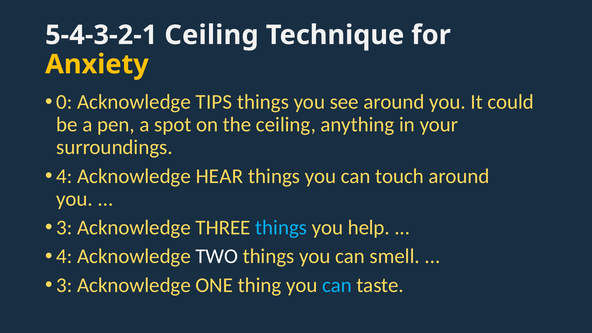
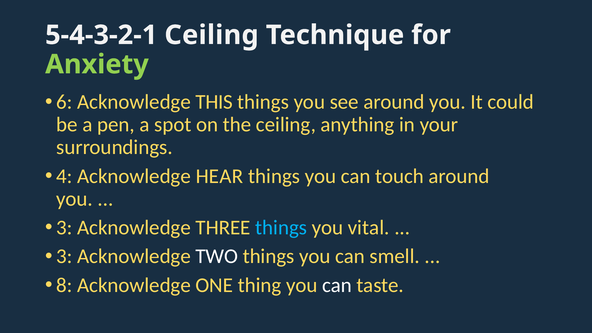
Anxiety colour: yellow -> light green
0: 0 -> 6
TIPS: TIPS -> THIS
help: help -> vital
4 at (64, 256): 4 -> 3
3 at (64, 285): 3 -> 8
can at (337, 285) colour: light blue -> white
